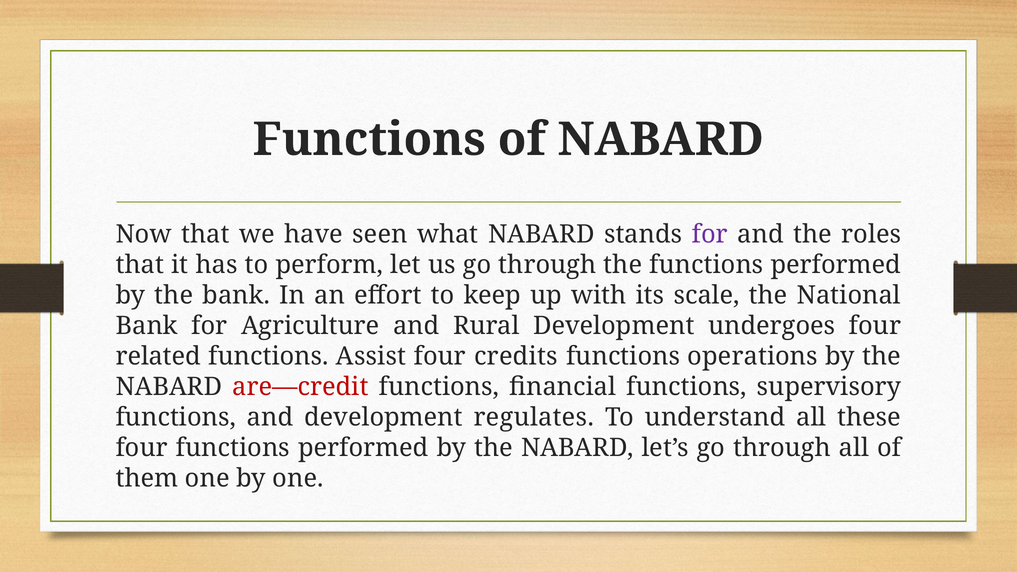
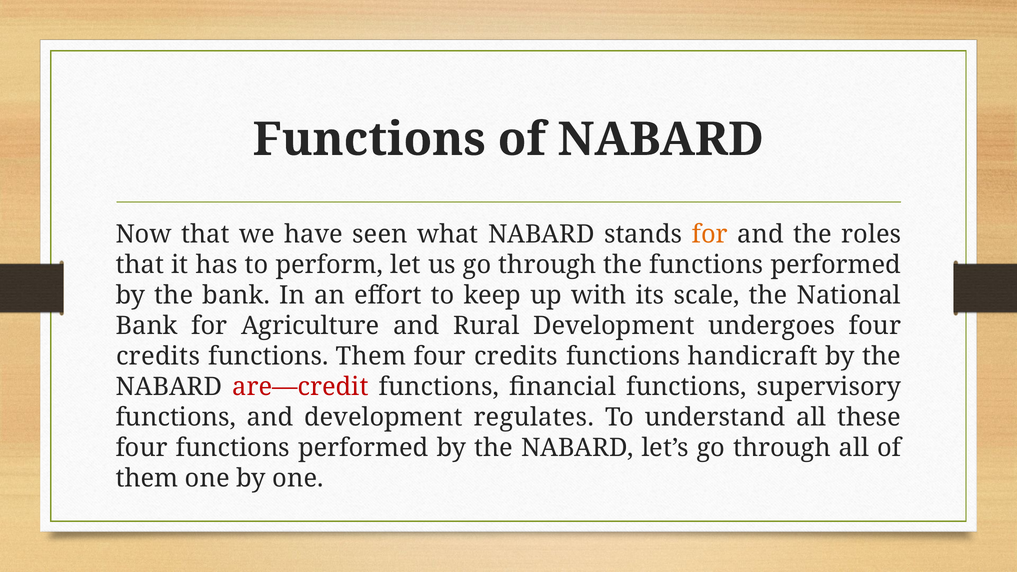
for at (710, 234) colour: purple -> orange
related at (158, 356): related -> credits
functions Assist: Assist -> Them
operations: operations -> handicraft
